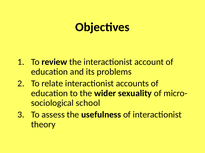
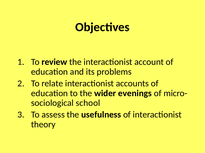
sexuality: sexuality -> evenings
